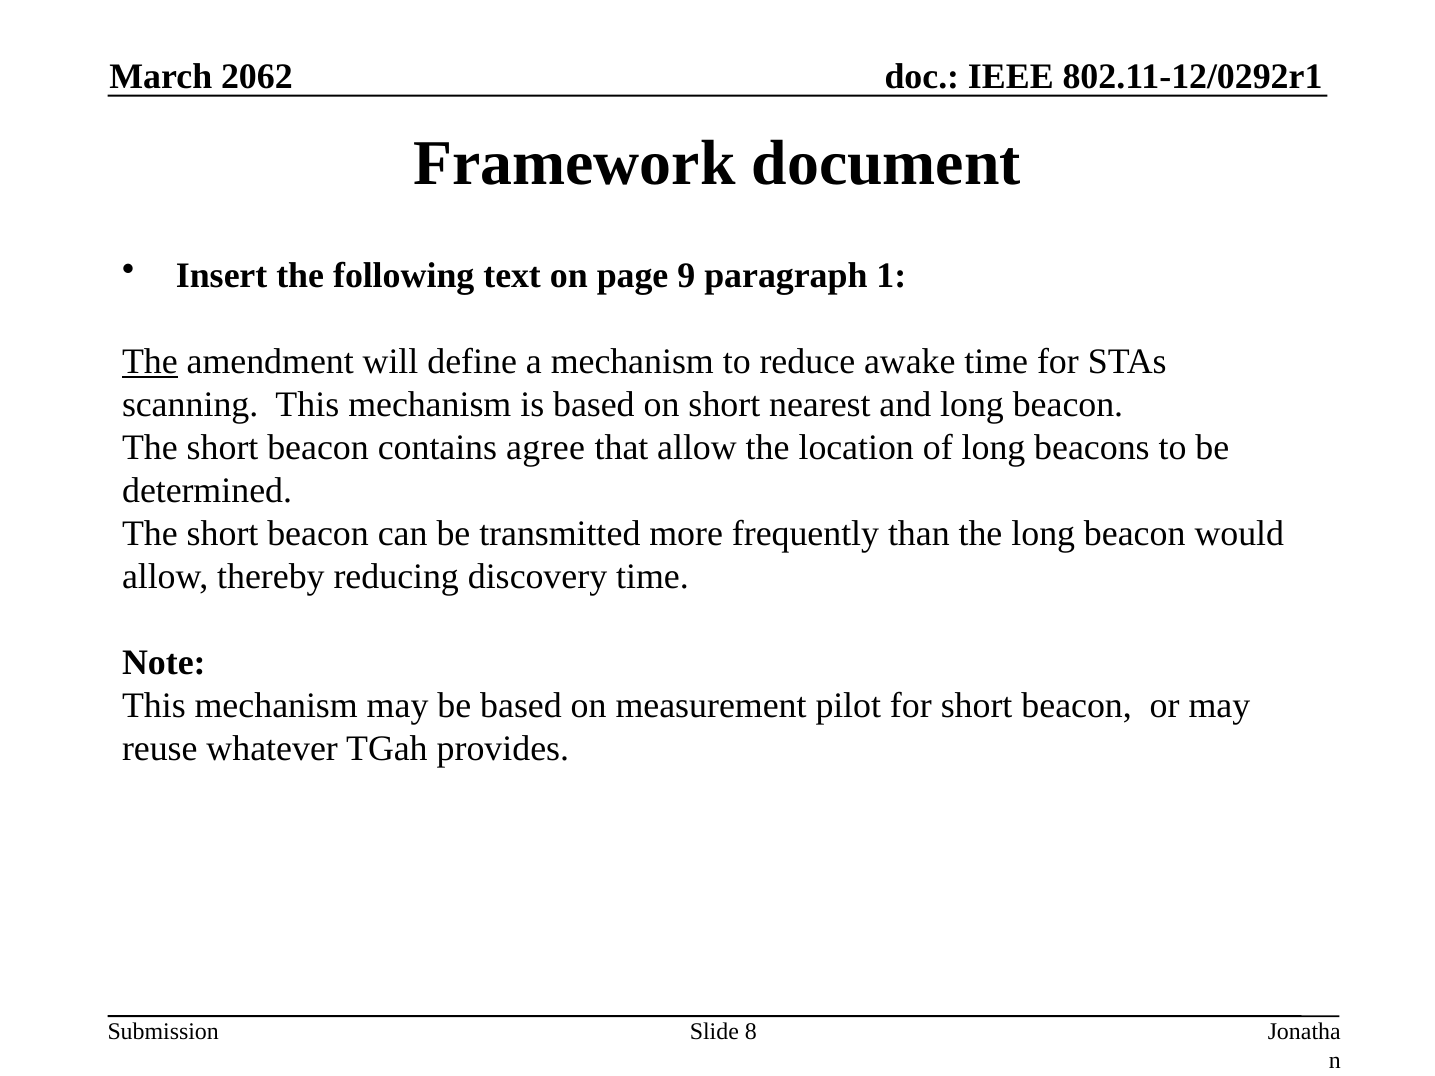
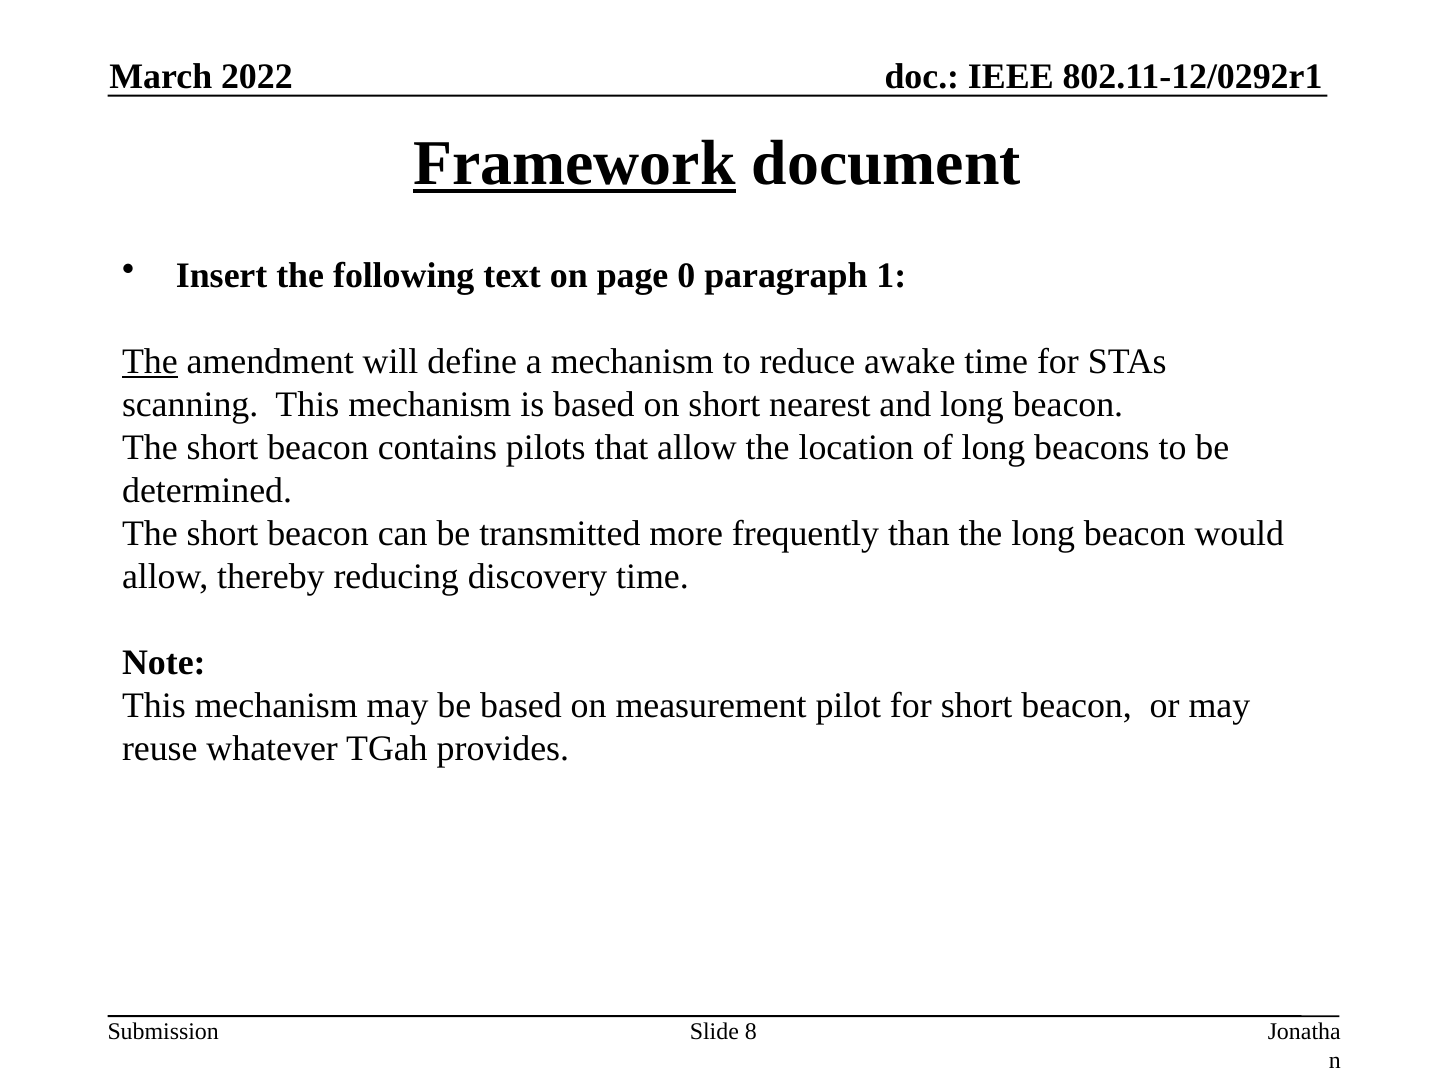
2062: 2062 -> 2022
Framework underline: none -> present
9: 9 -> 0
agree: agree -> pilots
